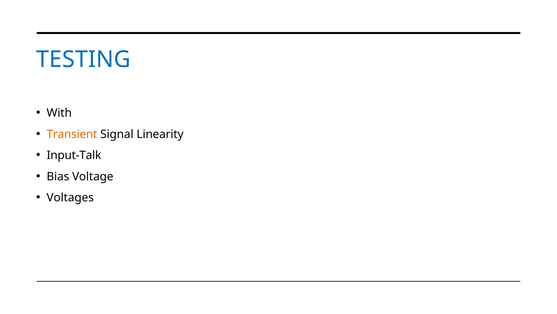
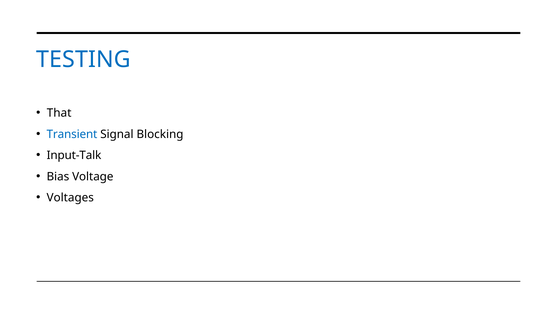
With: With -> That
Transient colour: orange -> blue
Linearity: Linearity -> Blocking
